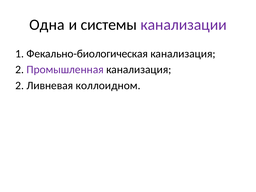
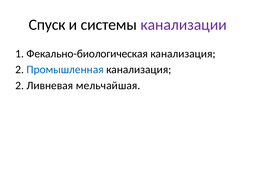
Одна: Одна -> Спуск
Промышленная colour: purple -> blue
коллоидном: коллоидном -> мельчайшая
